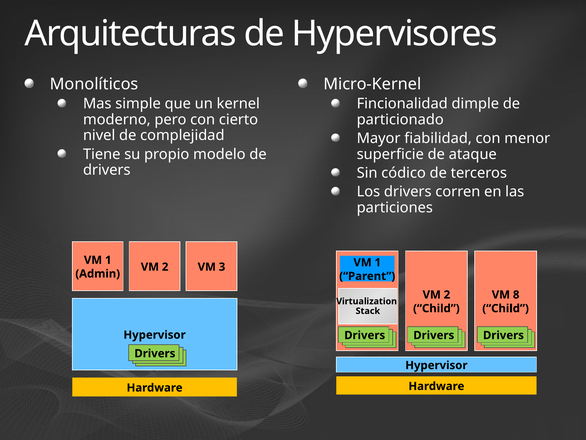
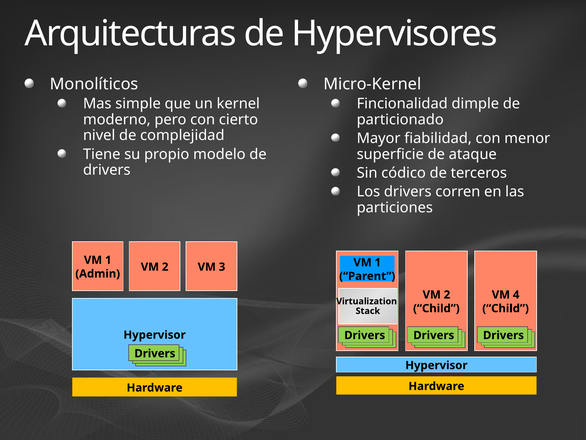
8: 8 -> 4
